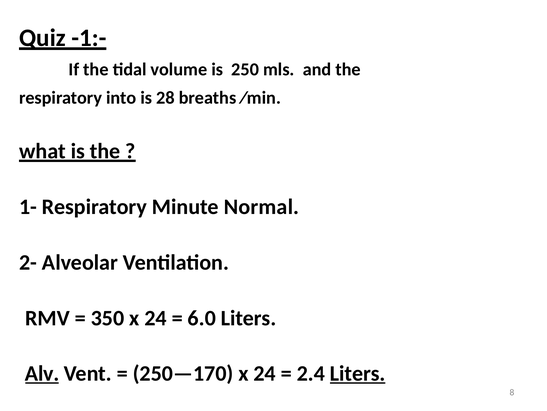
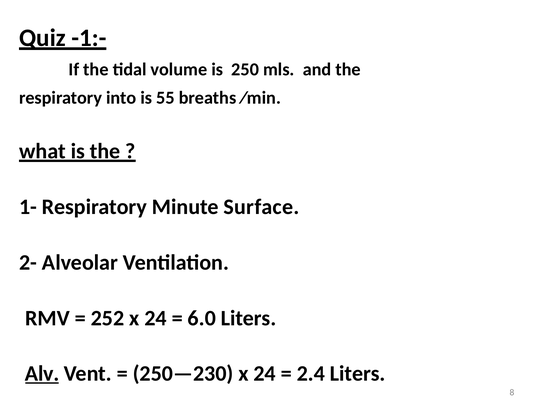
28: 28 -> 55
Normal: Normal -> Surface
350: 350 -> 252
250—170: 250—170 -> 250—230
Liters at (358, 373) underline: present -> none
